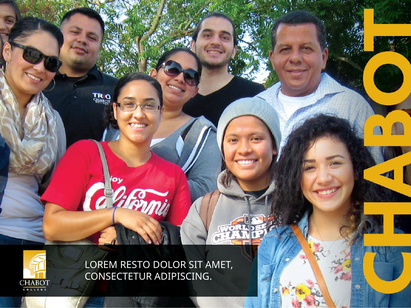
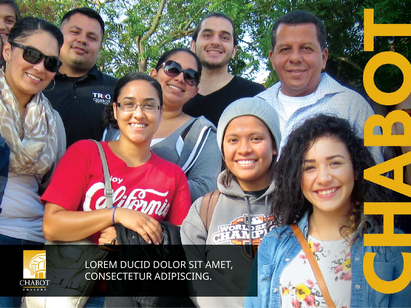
RESTO: RESTO -> DUCID
